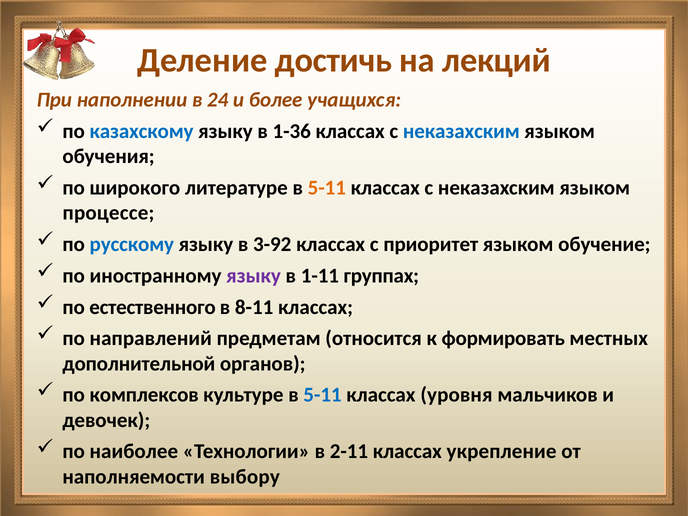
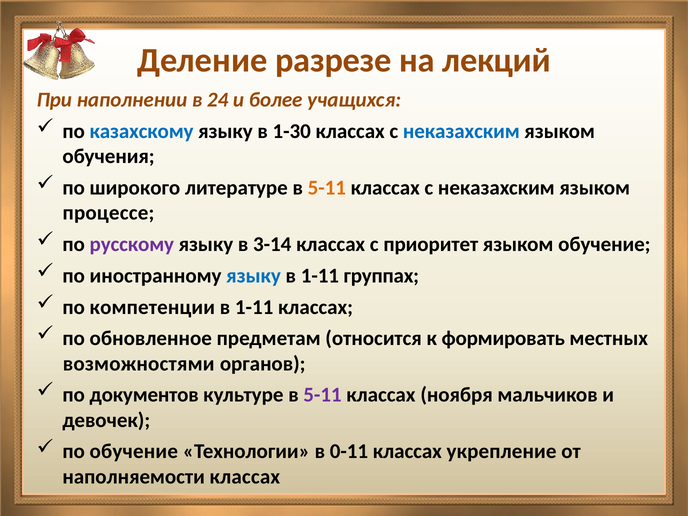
достичь: достичь -> разрезе
1-36: 1-36 -> 1-30
русскому colour: blue -> purple
3-92: 3-92 -> 3-14
языку at (254, 276) colour: purple -> blue
естественного: естественного -> компетенции
8-11 at (254, 307): 8-11 -> 1-11
направлений: направлений -> обновленное
дополнительной: дополнительной -> возможностями
комплексов: комплексов -> документов
5-11 at (322, 395) colour: blue -> purple
уровня: уровня -> ноября
по наиболее: наиболее -> обучение
2-11: 2-11 -> 0-11
наполняемости выбору: выбору -> классах
